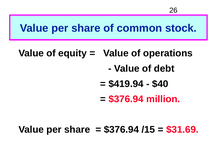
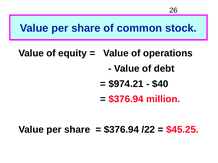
$419.94: $419.94 -> $974.21
/15: /15 -> /22
$31.69: $31.69 -> $45.25
